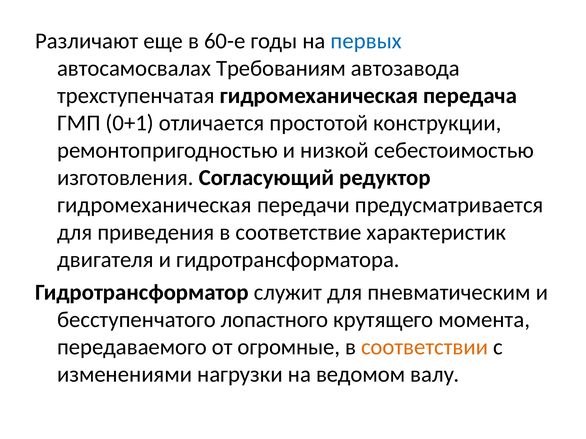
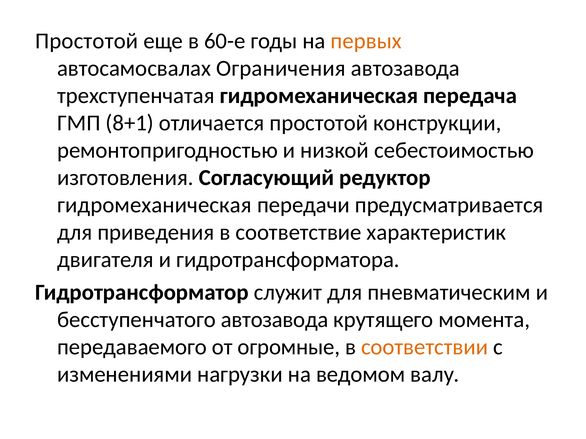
Различают at (87, 41): Различают -> Простотой
первых colour: blue -> orange
Требованиям: Требованиям -> Ограничения
0+1: 0+1 -> 8+1
бесступенчатого лопастного: лопастного -> автозавода
